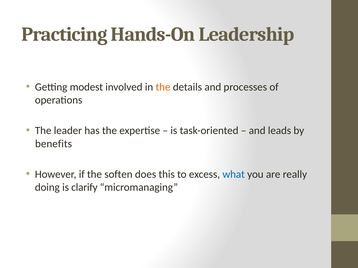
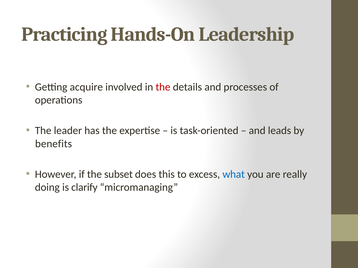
modest: modest -> acquire
the at (163, 87) colour: orange -> red
soften: soften -> subset
